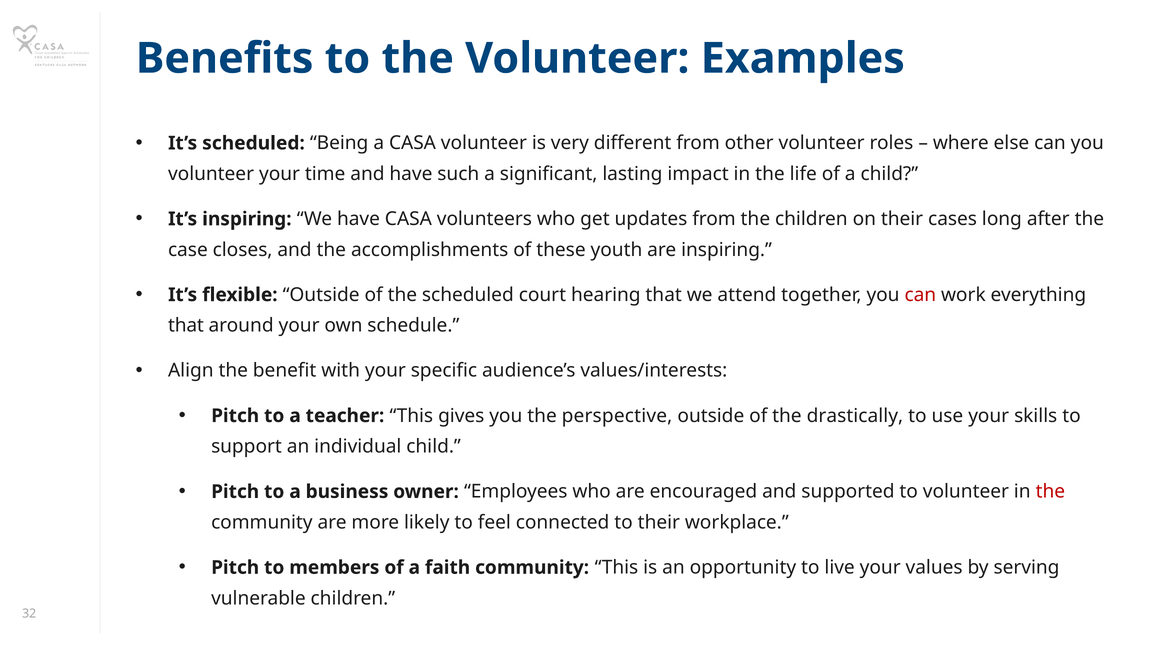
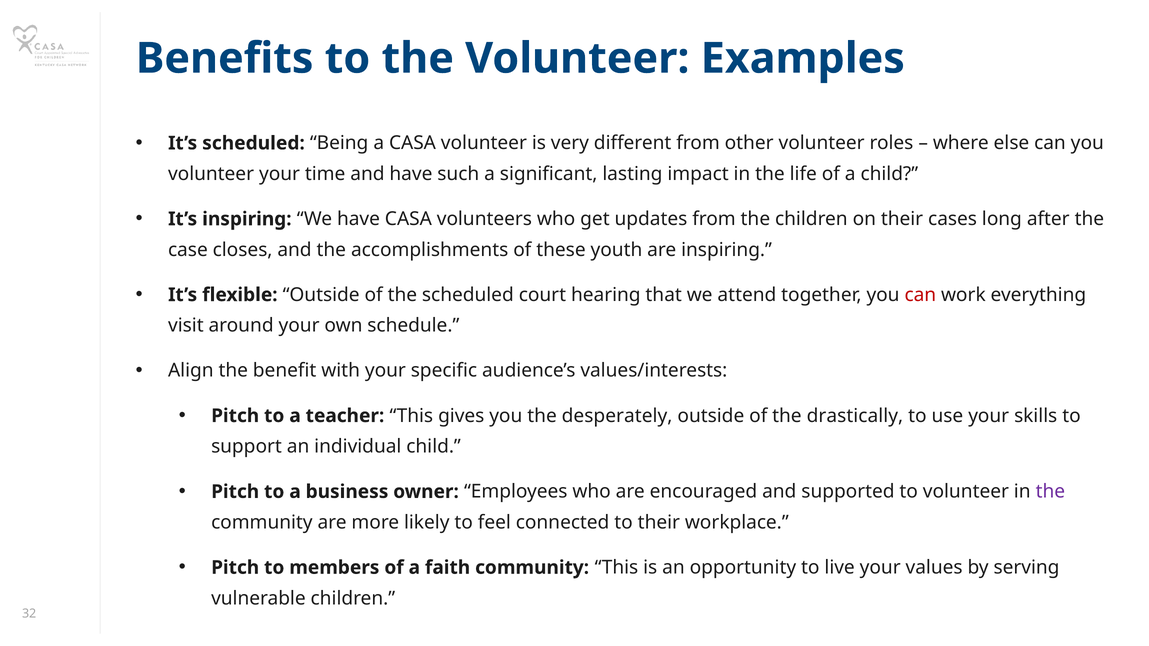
that at (186, 326): that -> visit
perspective: perspective -> desperately
the at (1050, 492) colour: red -> purple
